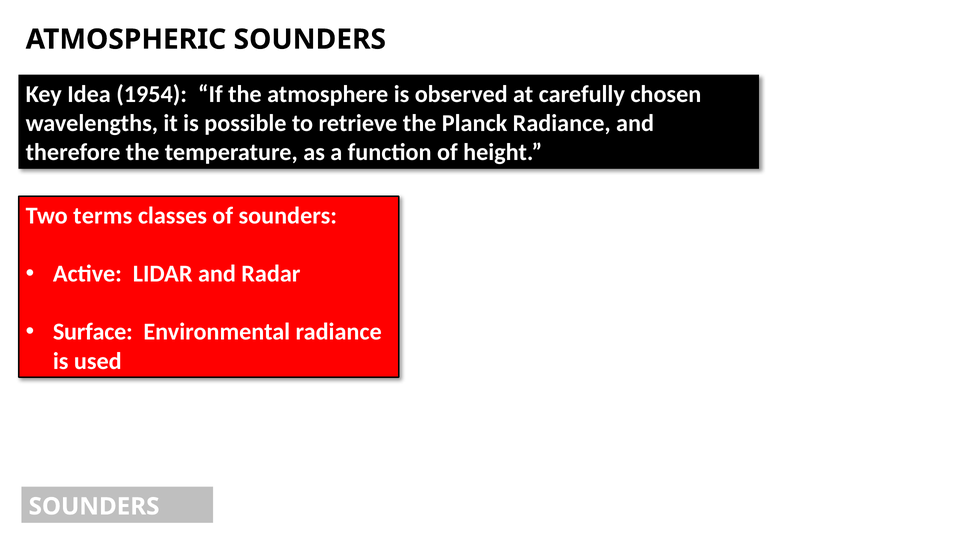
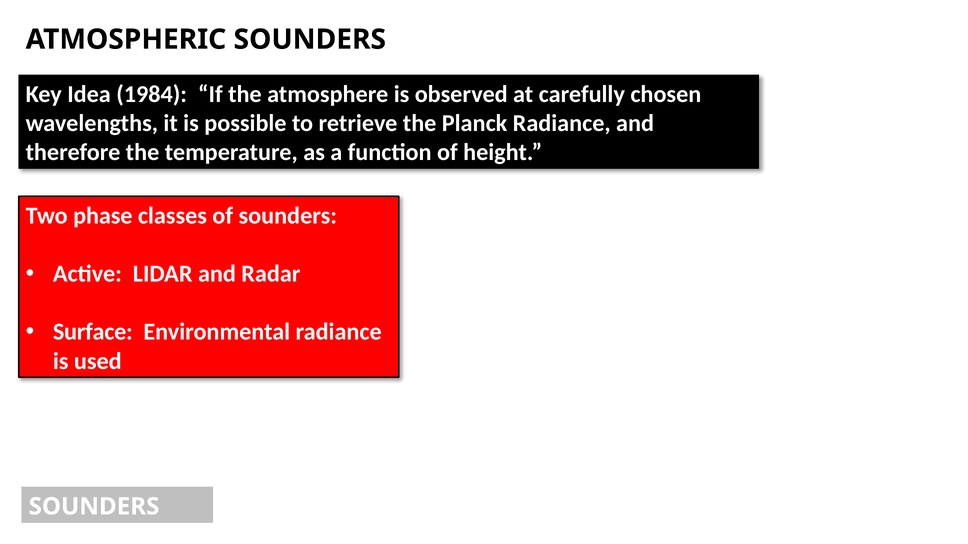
1954: 1954 -> 1984
terms: terms -> phase
